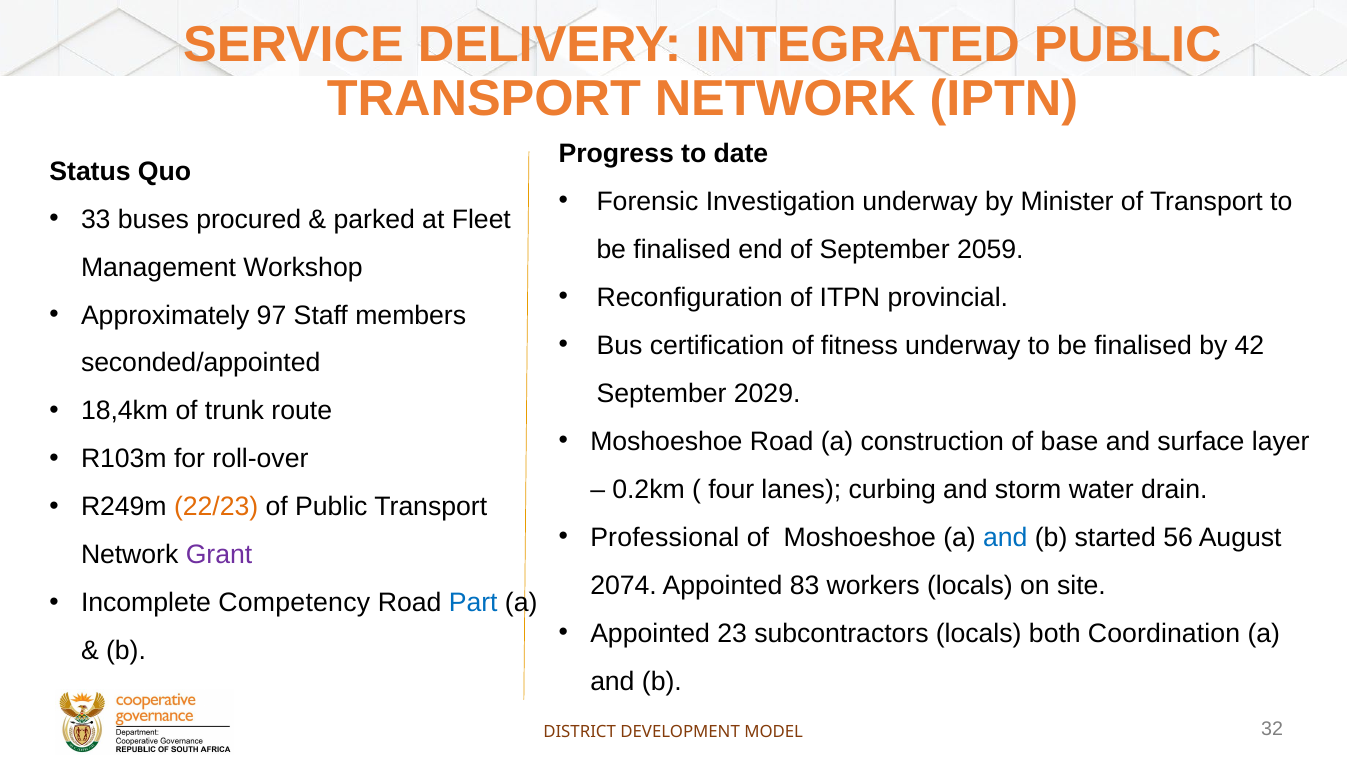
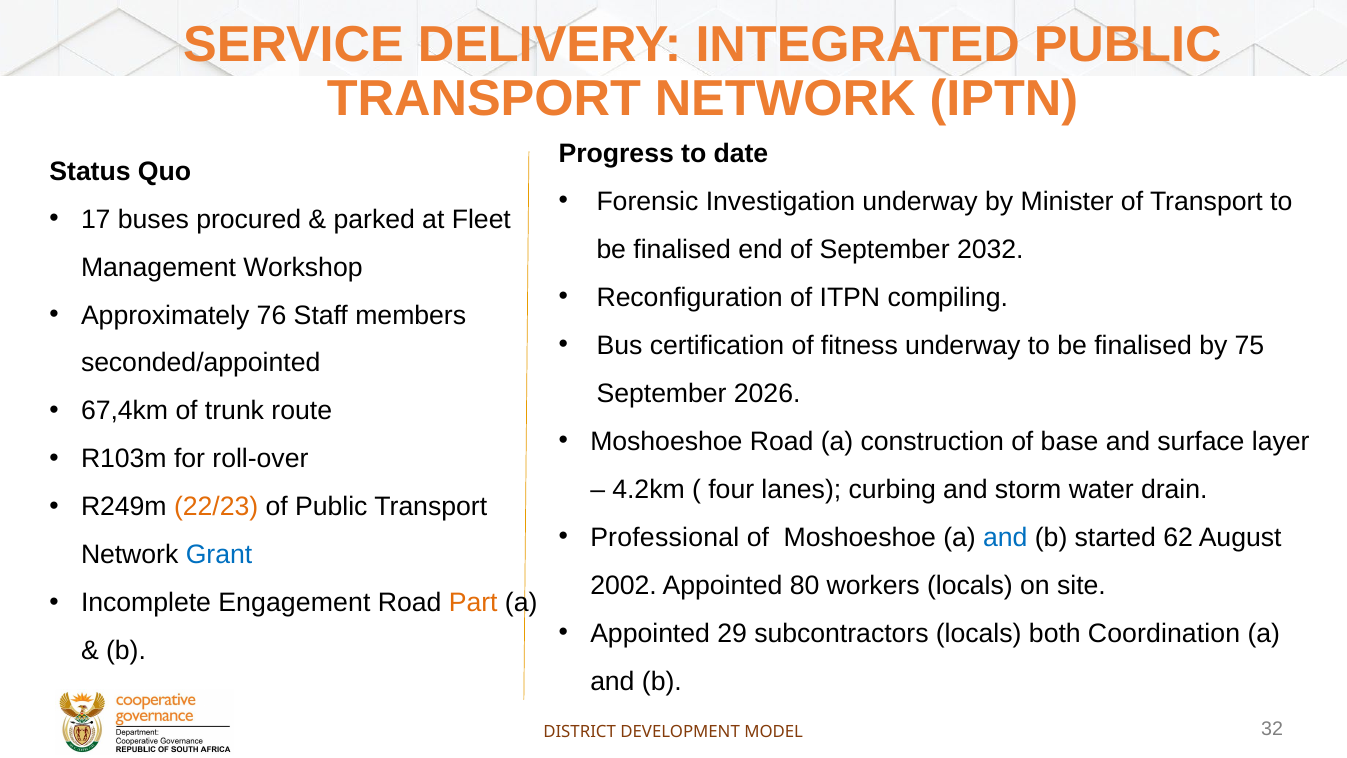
33: 33 -> 17
2059: 2059 -> 2032
provincial: provincial -> compiling
97: 97 -> 76
42: 42 -> 75
2029: 2029 -> 2026
18,4km: 18,4km -> 67,4km
0.2km: 0.2km -> 4.2km
56: 56 -> 62
Grant colour: purple -> blue
2074: 2074 -> 2002
83: 83 -> 80
Competency: Competency -> Engagement
Part colour: blue -> orange
23: 23 -> 29
